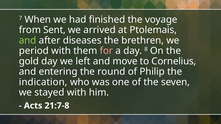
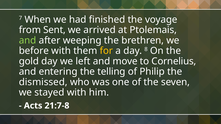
diseases: diseases -> weeping
period: period -> before
for colour: pink -> yellow
round: round -> telling
indication: indication -> dismissed
